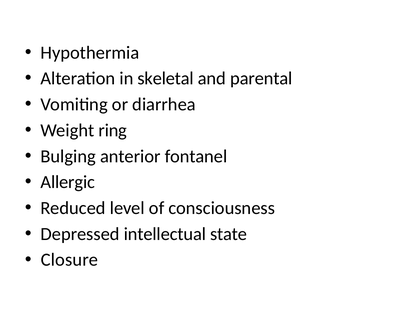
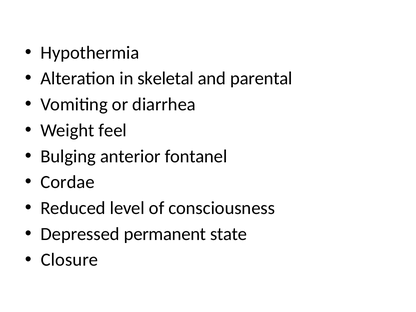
ring: ring -> feel
Allergic: Allergic -> Cordae
intellectual: intellectual -> permanent
